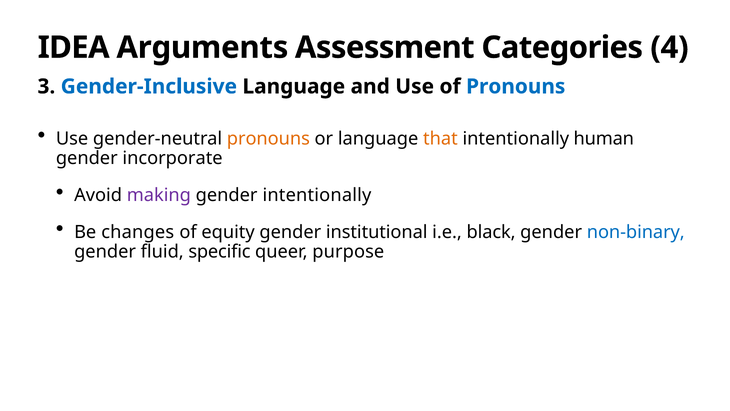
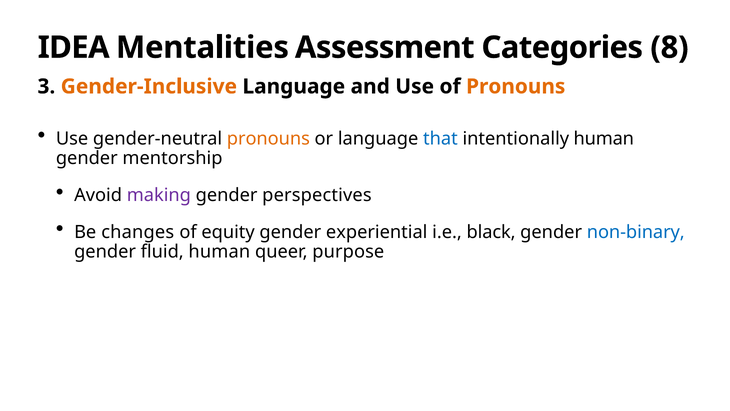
Arguments: Arguments -> Mentalities
4: 4 -> 8
Gender-Inclusive colour: blue -> orange
Pronouns at (516, 86) colour: blue -> orange
that colour: orange -> blue
incorporate: incorporate -> mentorship
gender intentionally: intentionally -> perspectives
institutional: institutional -> experiential
fluid specific: specific -> human
